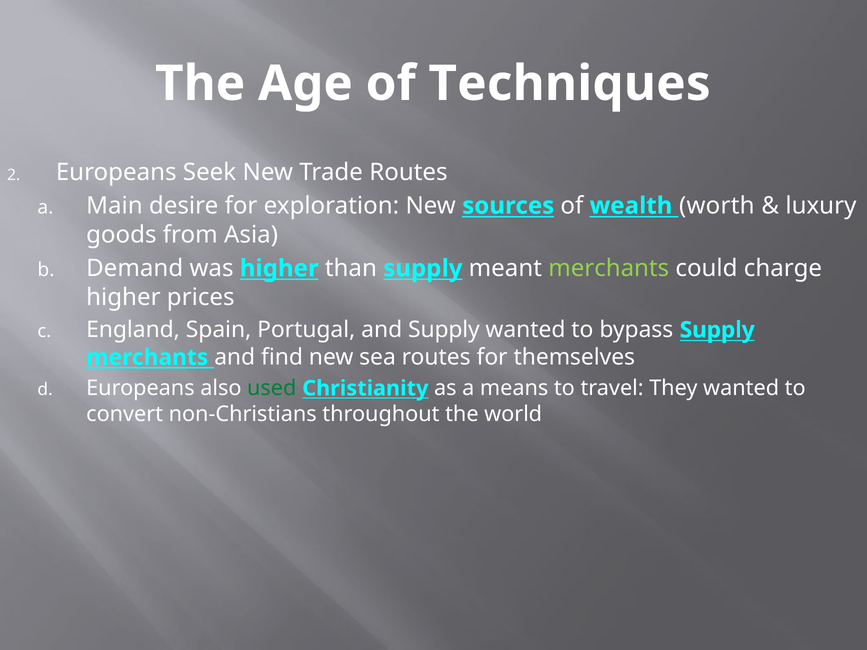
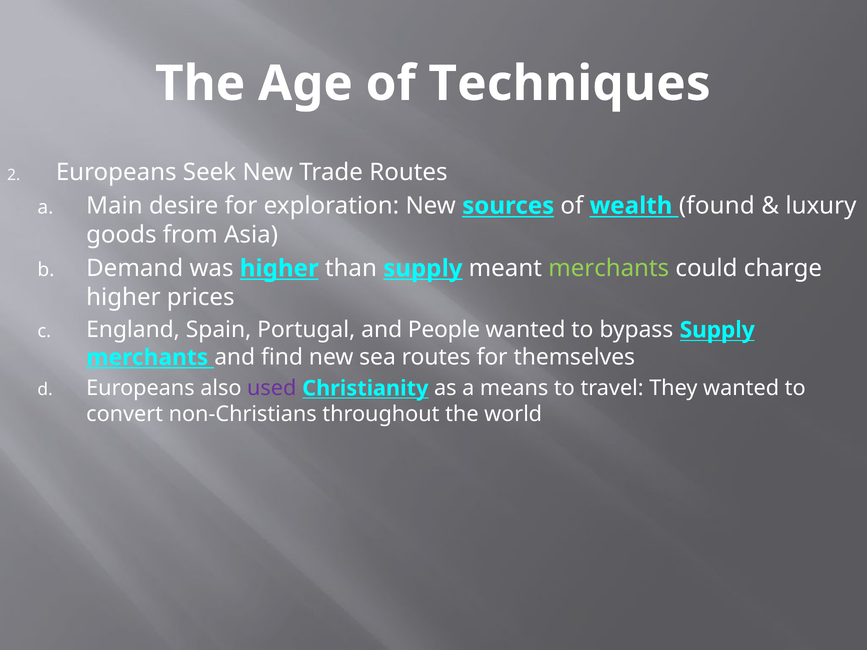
worth: worth -> found
and Supply: Supply -> People
used colour: green -> purple
